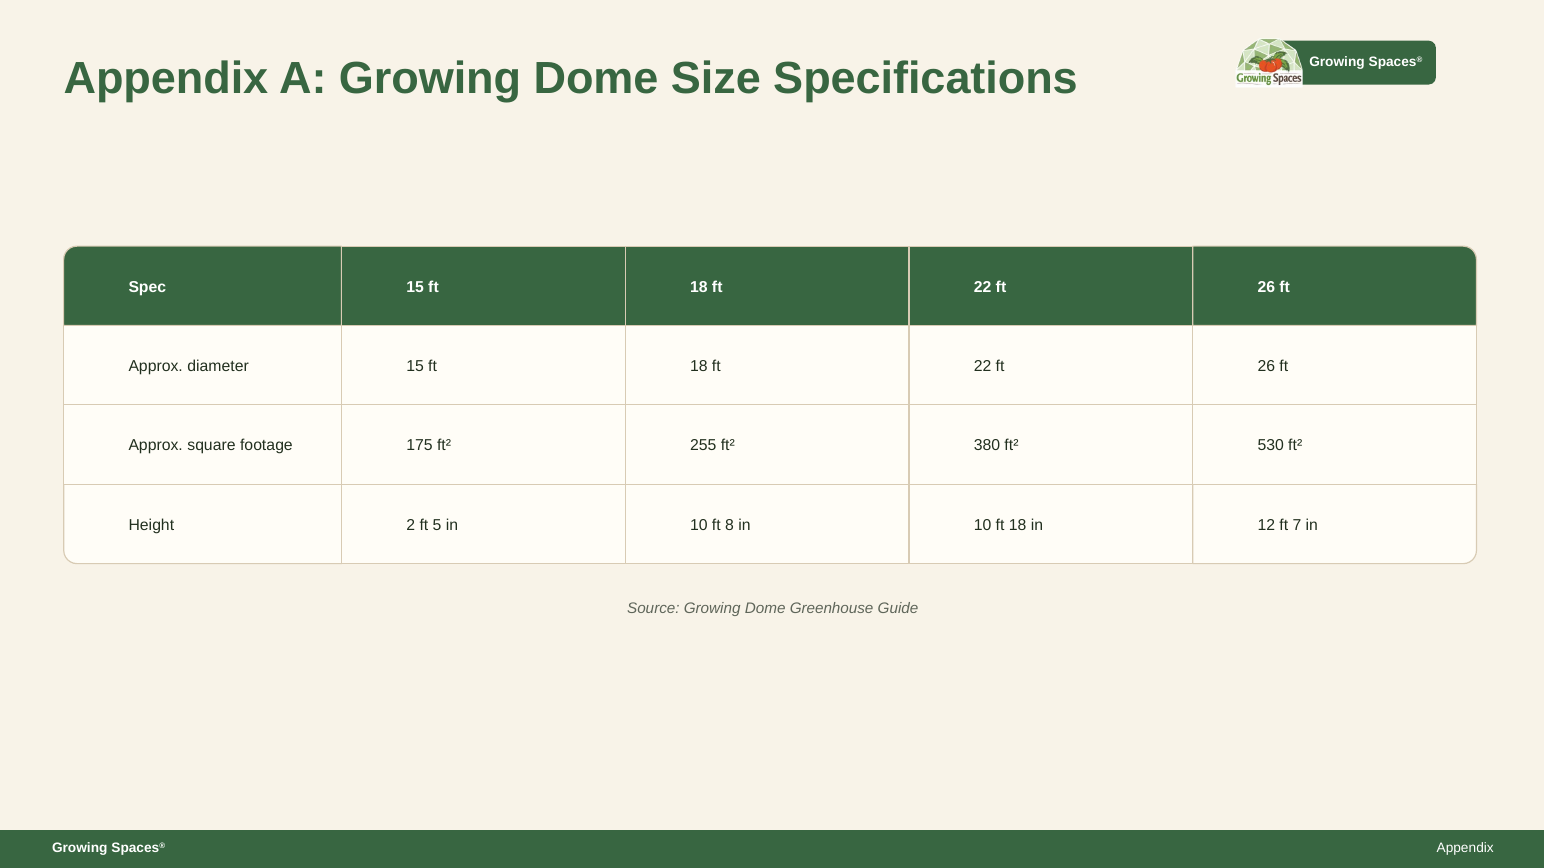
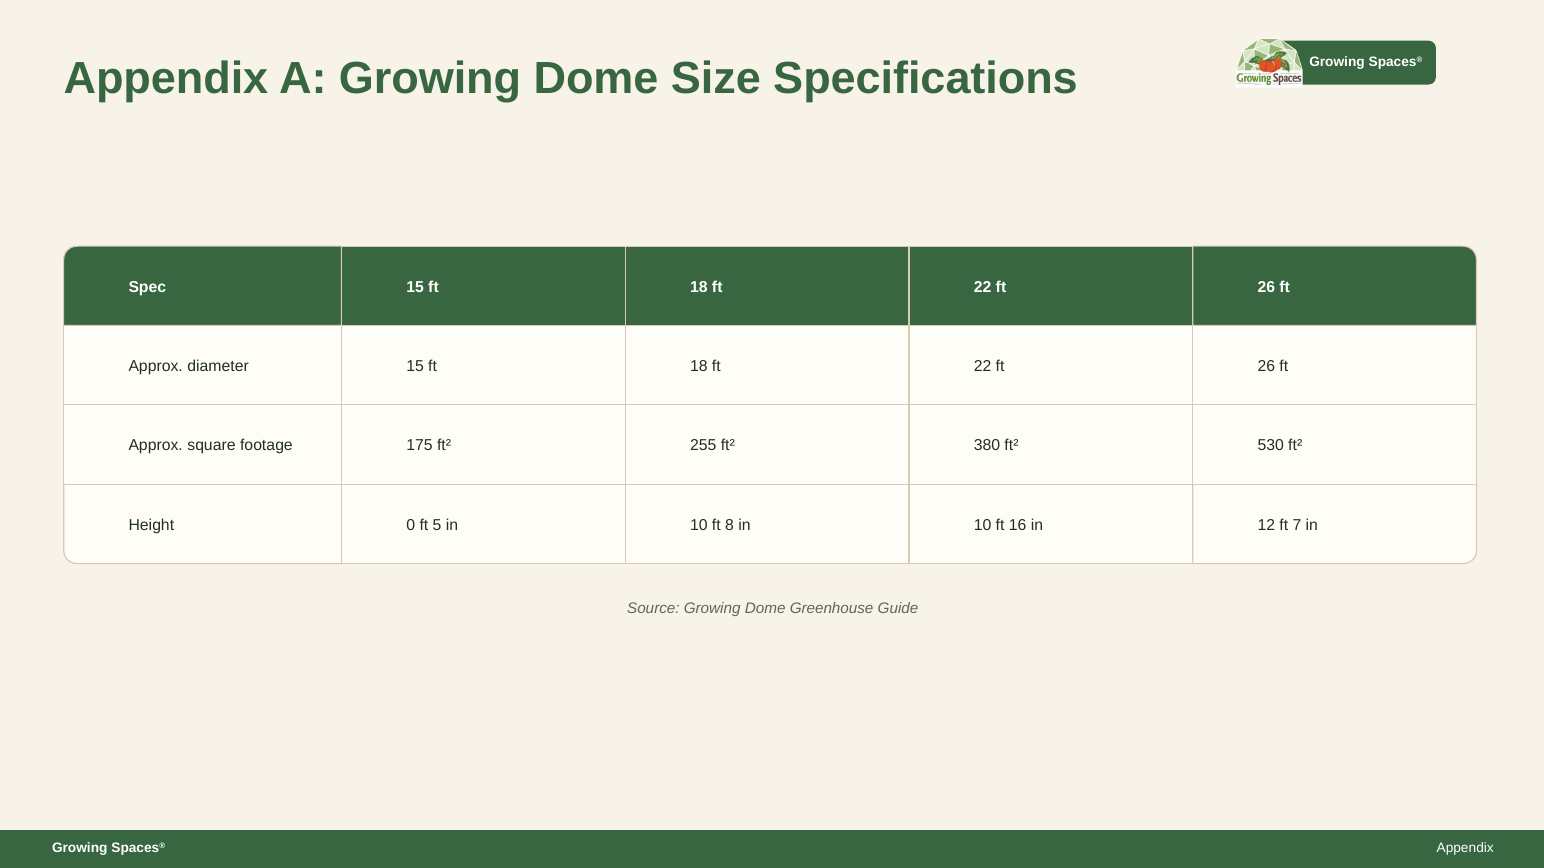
2: 2 -> 0
10 ft 18: 18 -> 16
